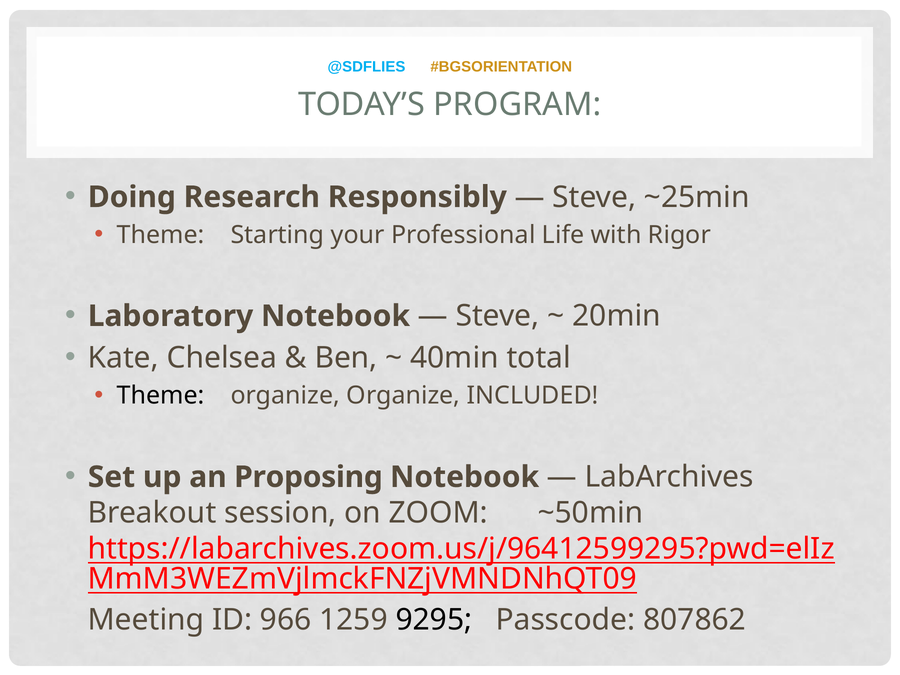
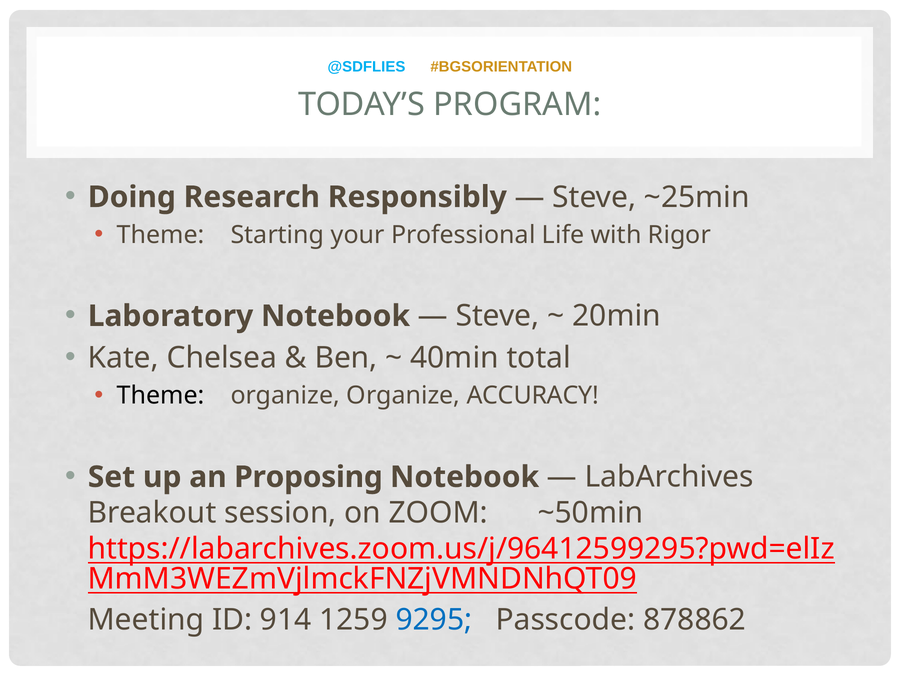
INCLUDED: INCLUDED -> ACCURACY
966: 966 -> 914
9295 colour: black -> blue
807862: 807862 -> 878862
